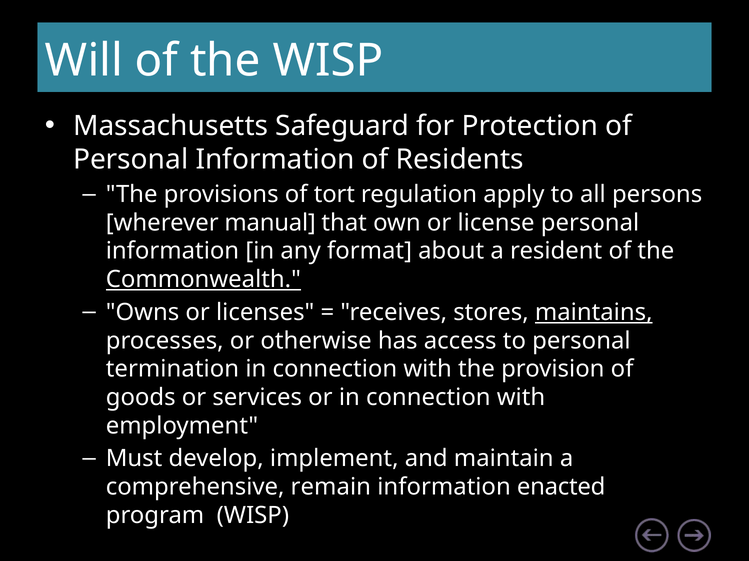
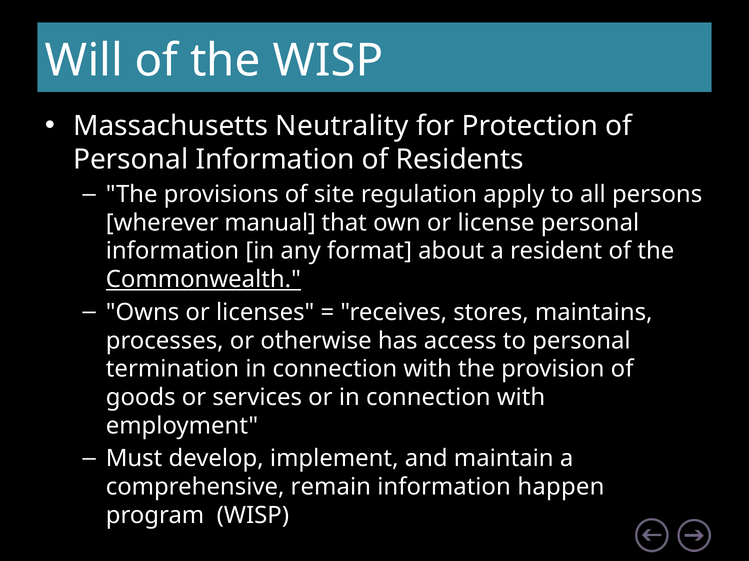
Safeguard: Safeguard -> Neutrality
tort: tort -> site
maintains underline: present -> none
enacted: enacted -> happen
